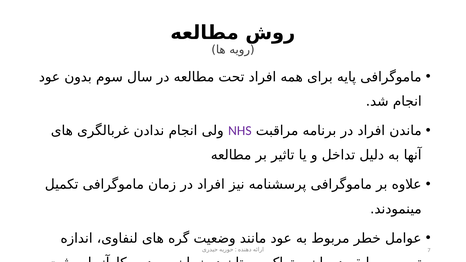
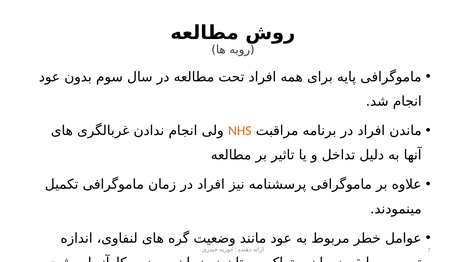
NHS colour: purple -> orange
